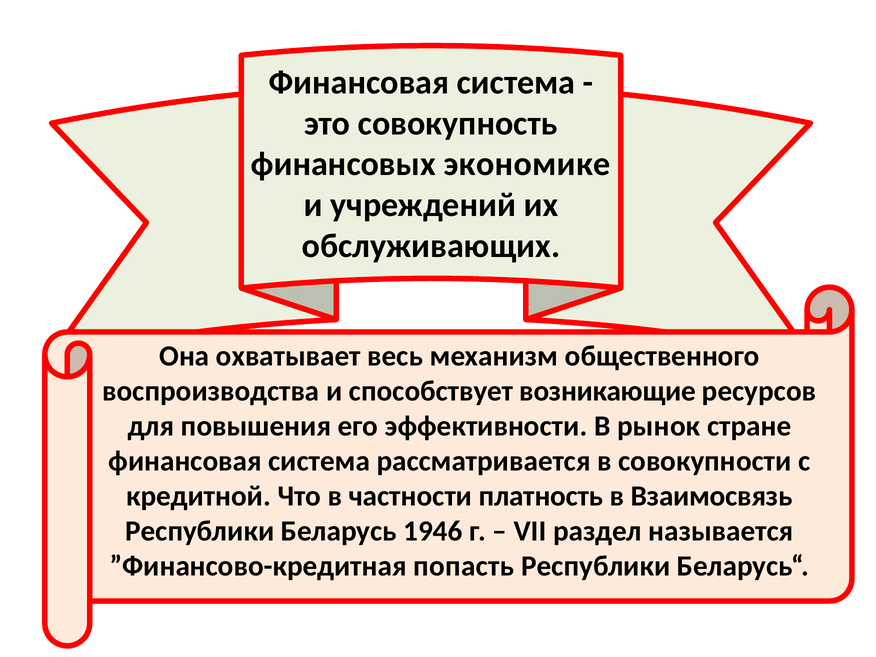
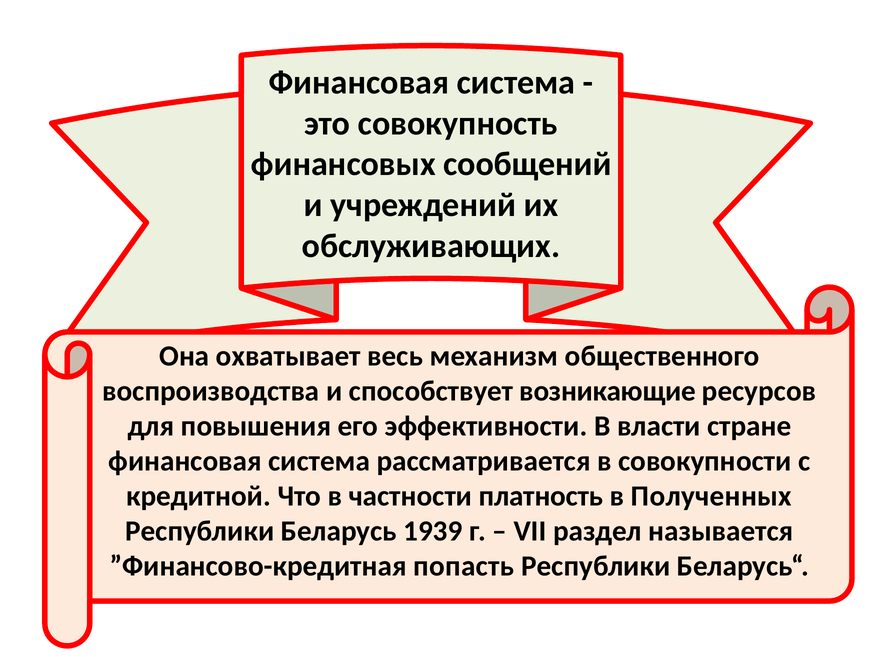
экономике: экономике -> сообщений
рынок: рынок -> власти
Взаимосвязь: Взаимосвязь -> Полученных
1946: 1946 -> 1939
